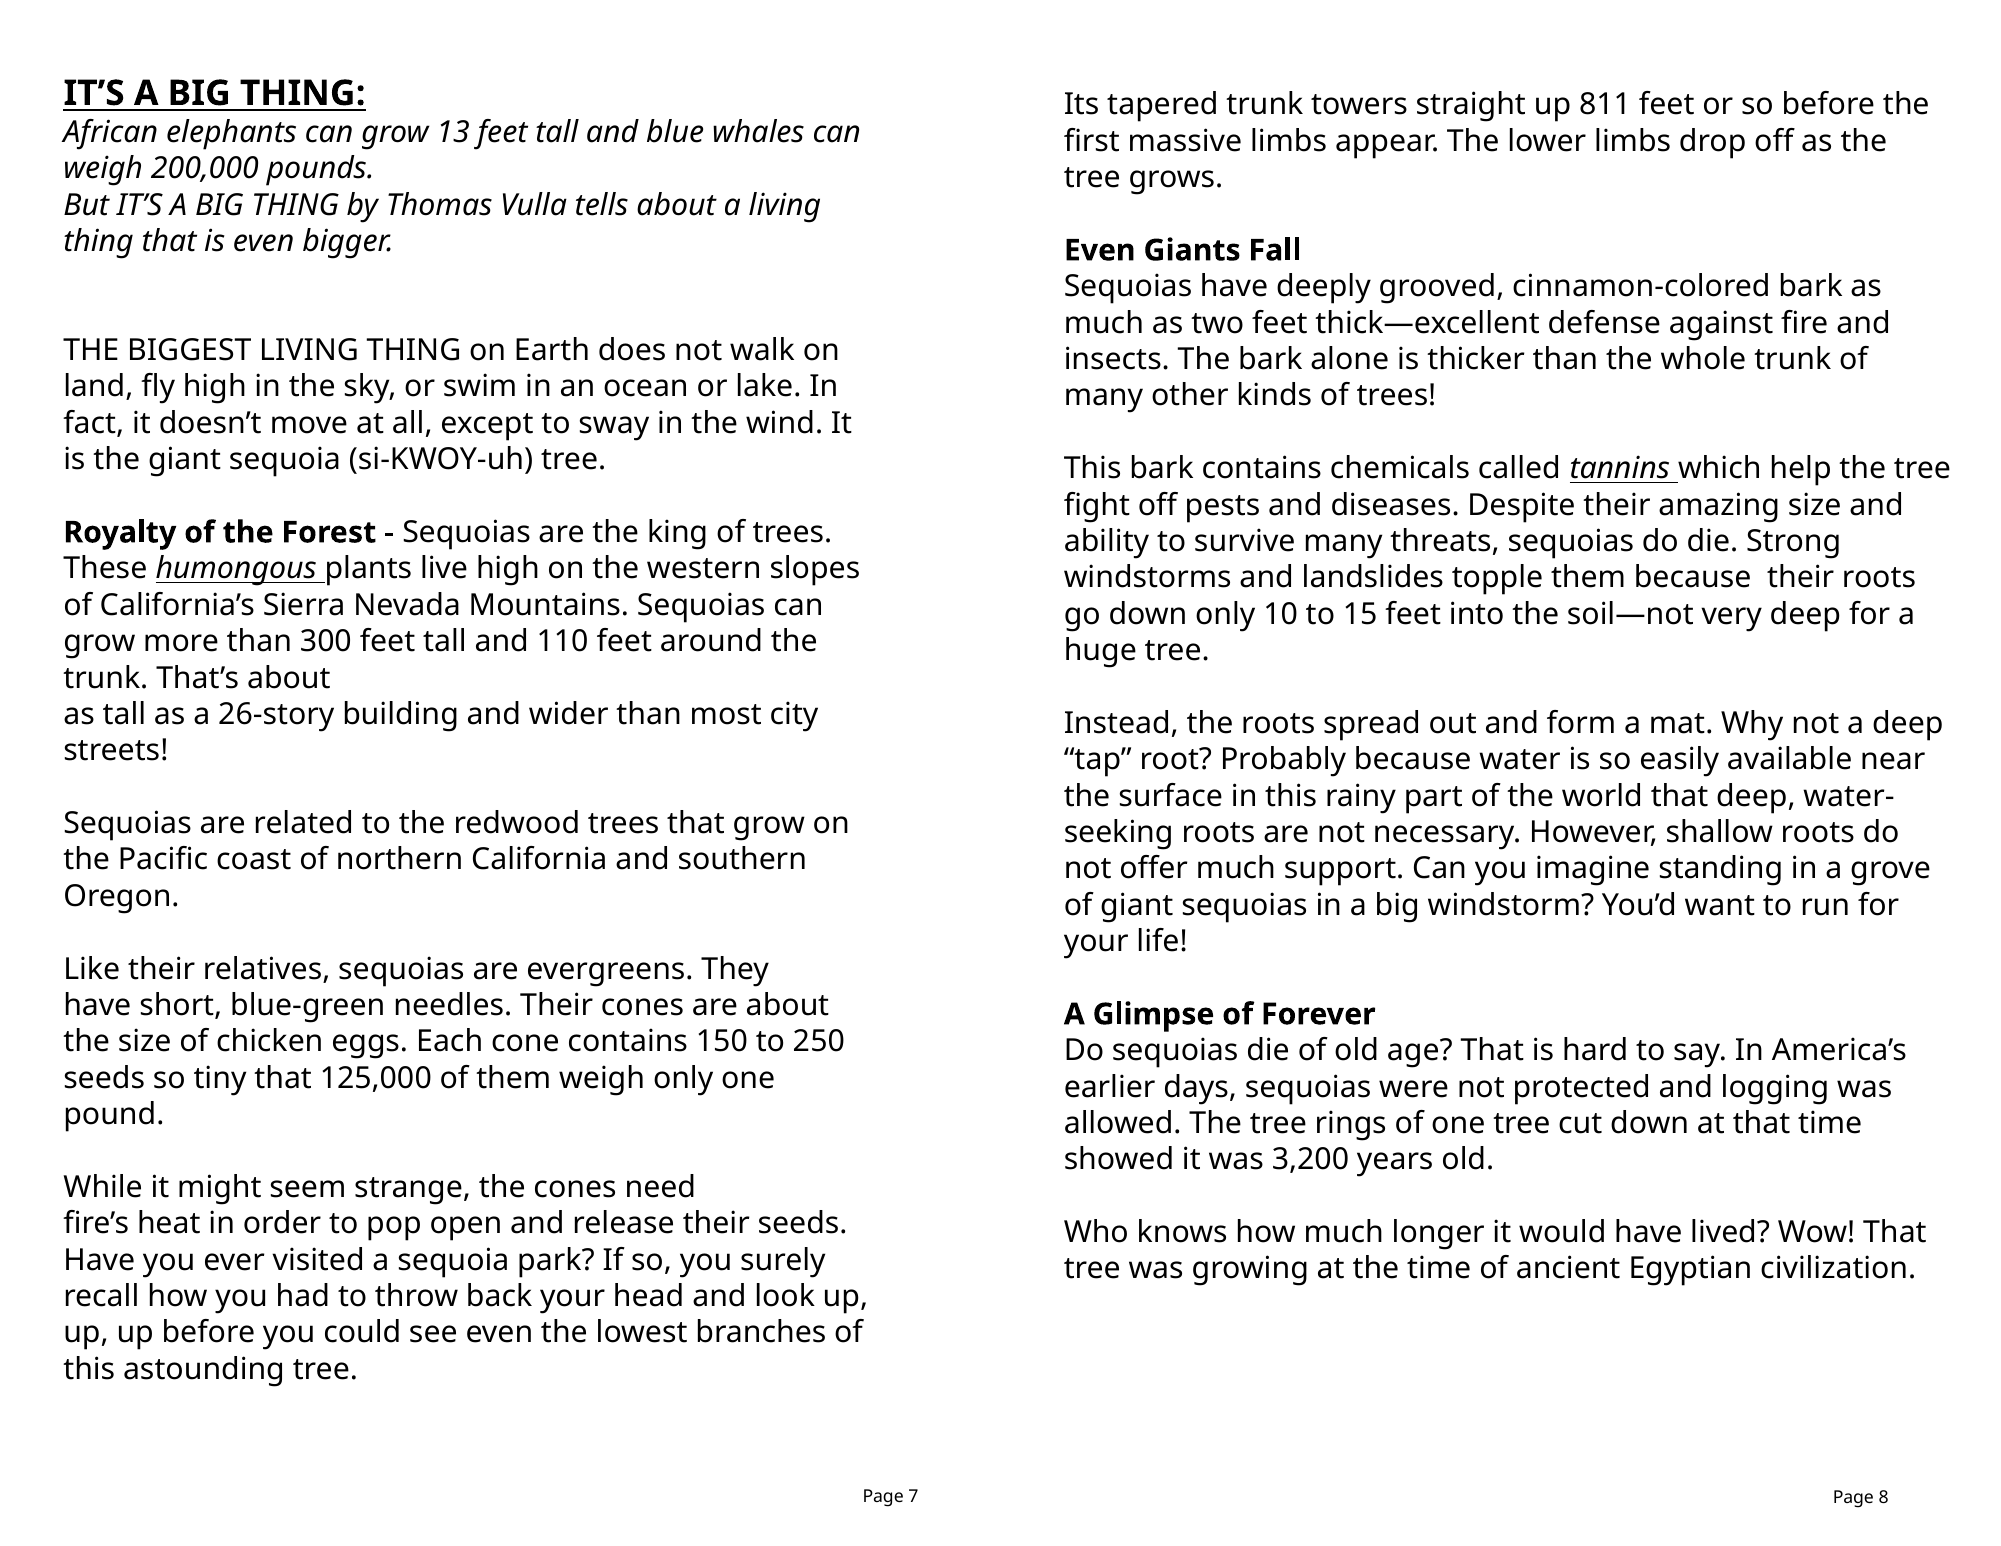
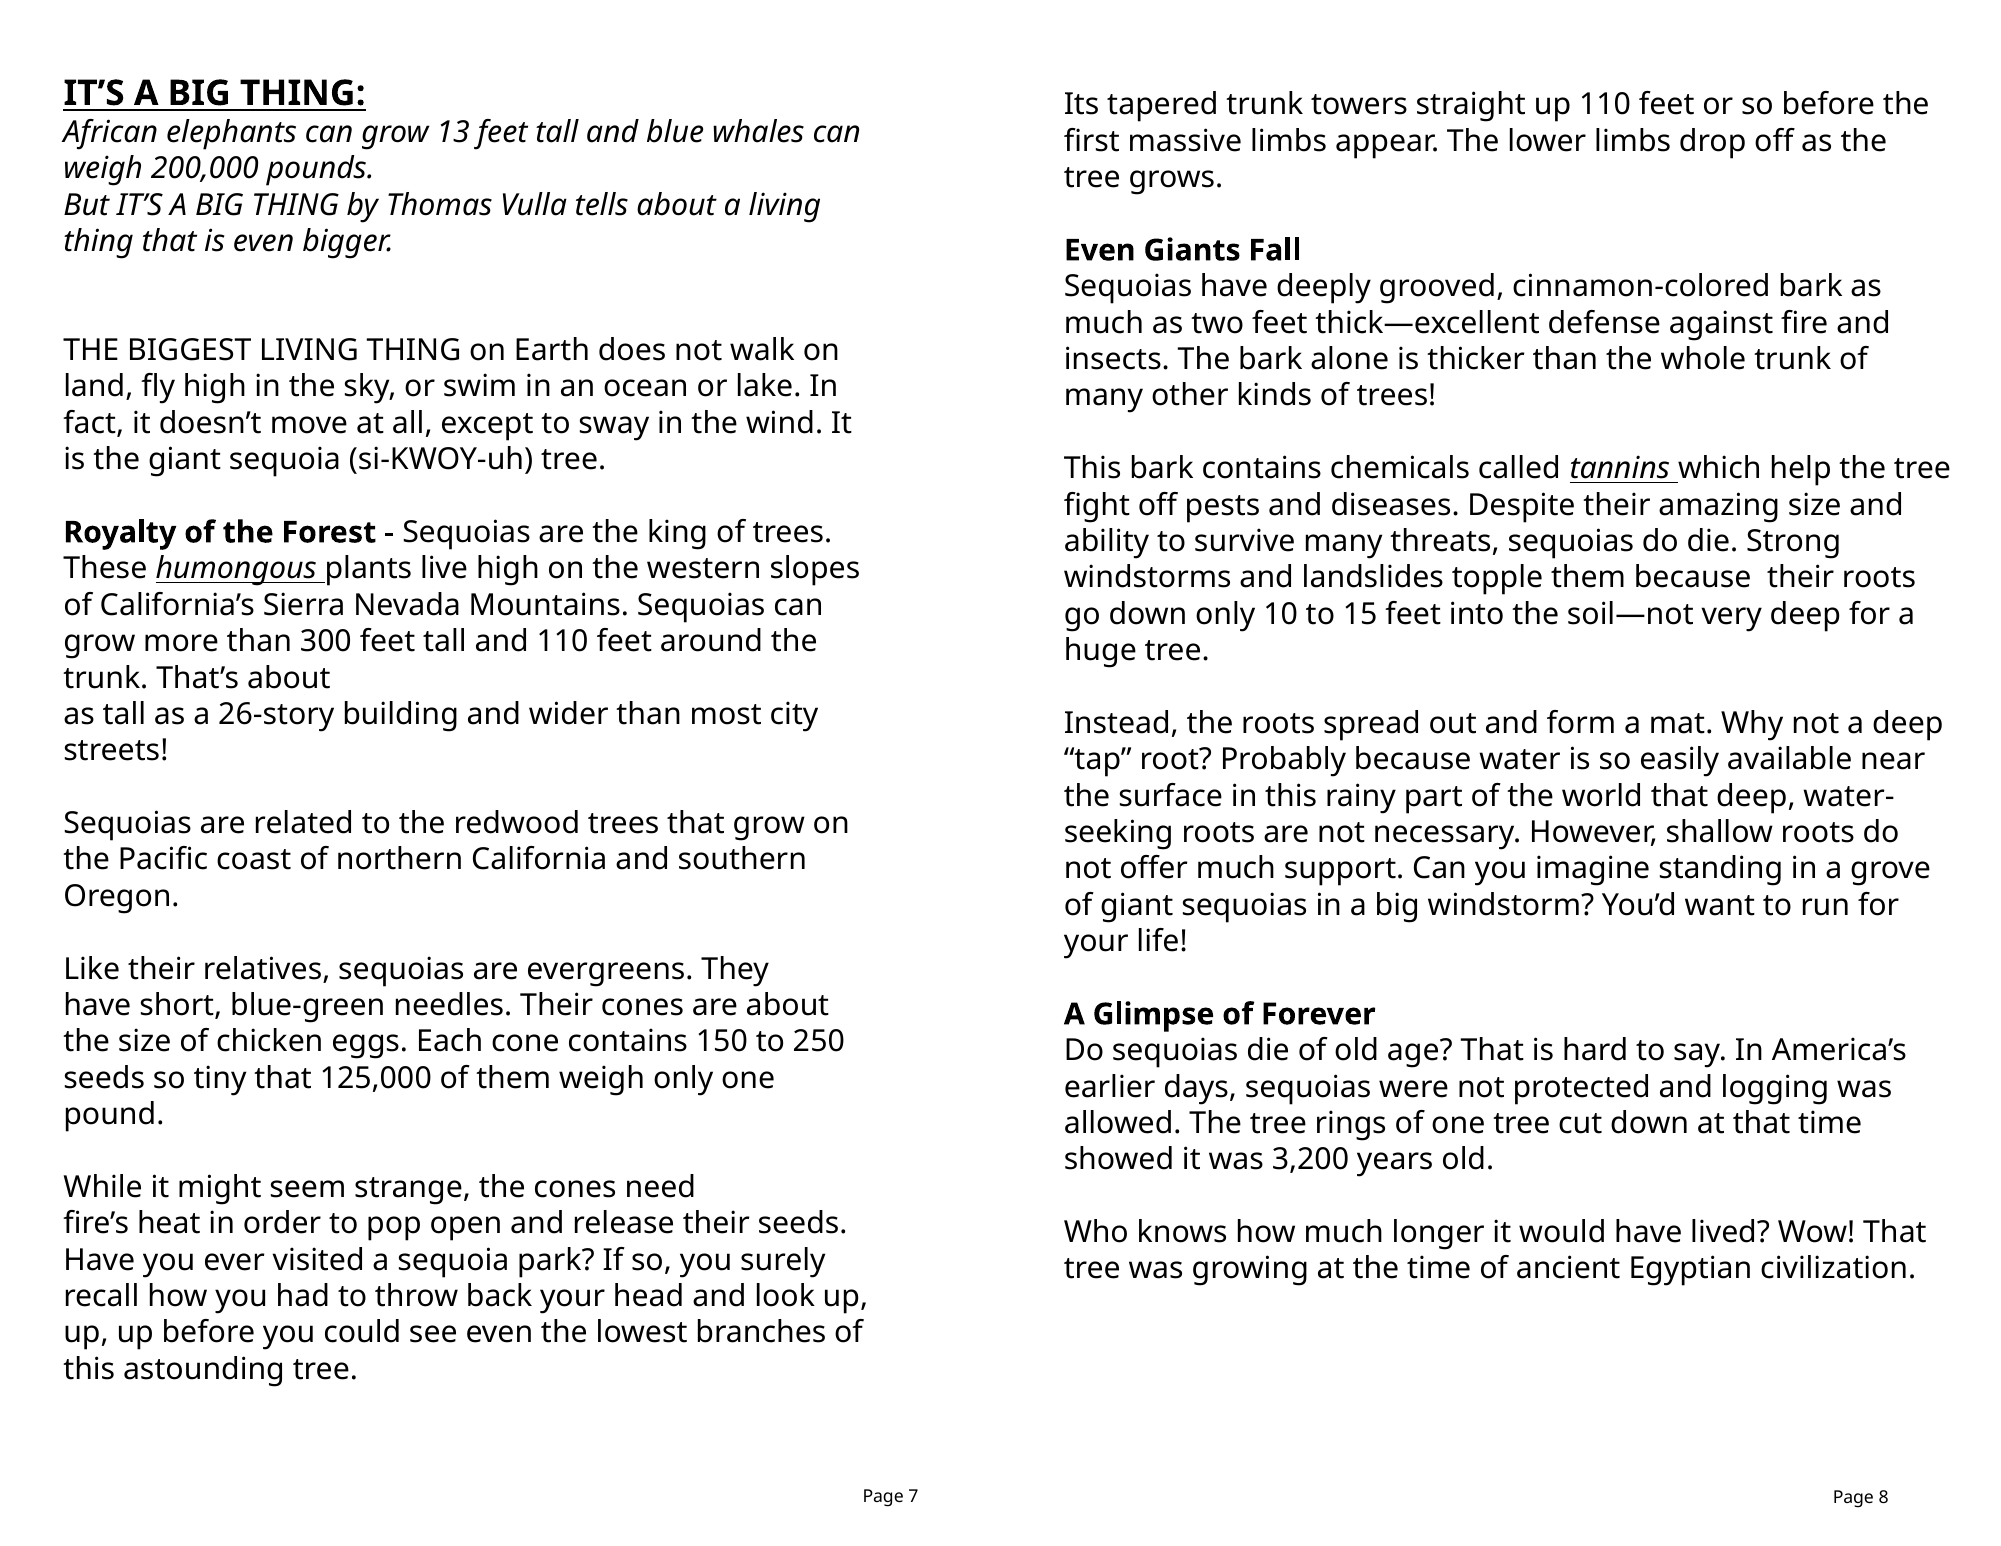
up 811: 811 -> 110
